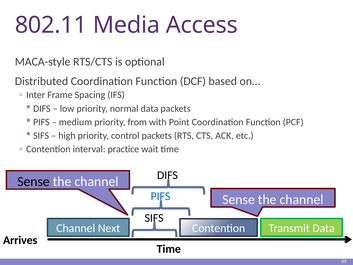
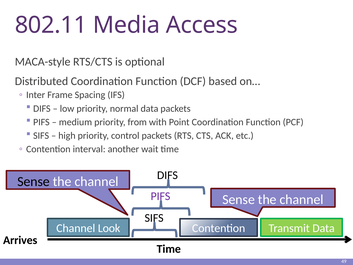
practice: practice -> another
PIFS at (160, 196) colour: blue -> purple
Next: Next -> Look
